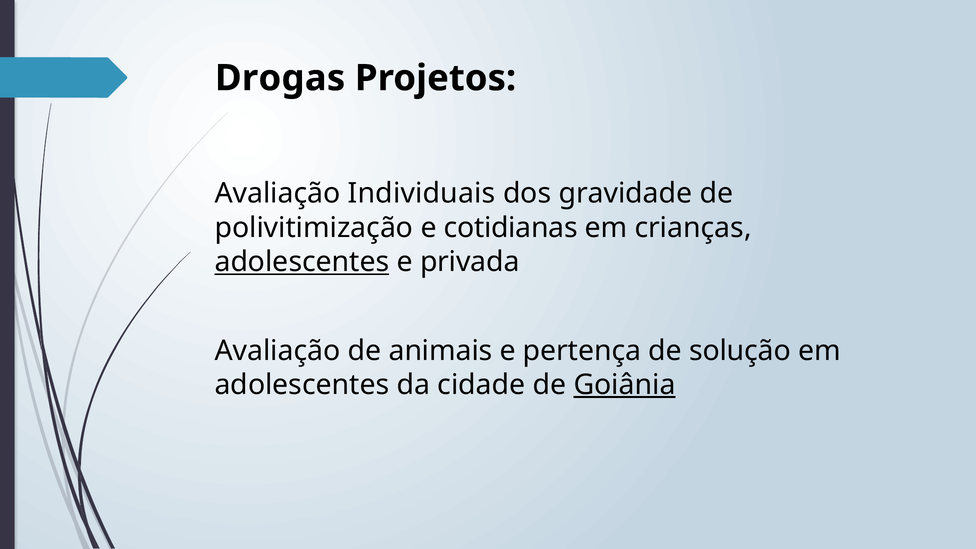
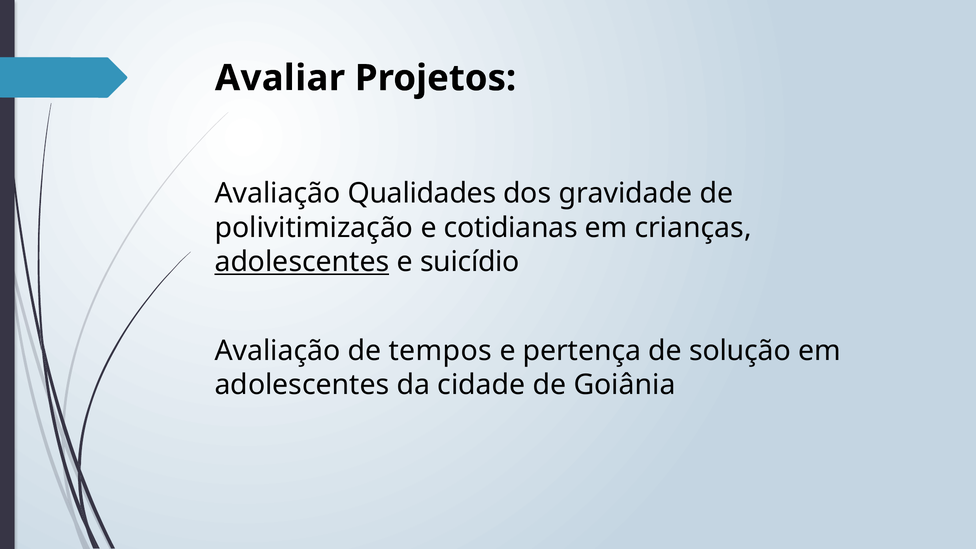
Drogas: Drogas -> Avaliar
Individuais: Individuais -> Qualidades
privada: privada -> suicídio
animais: animais -> tempos
Goiânia underline: present -> none
